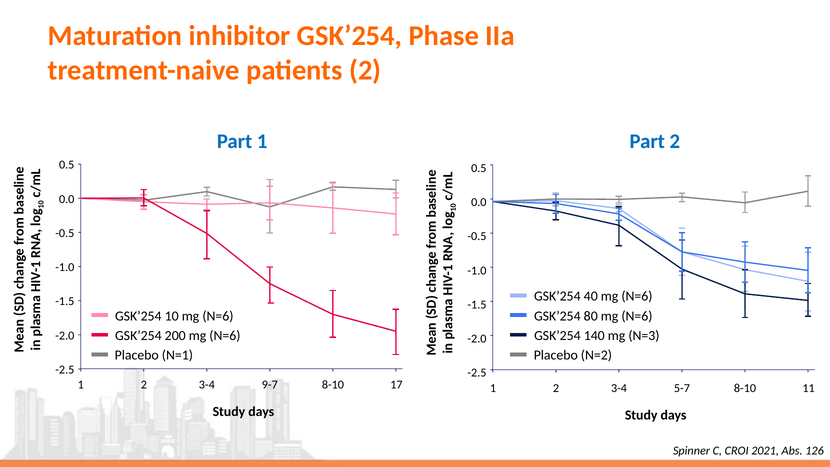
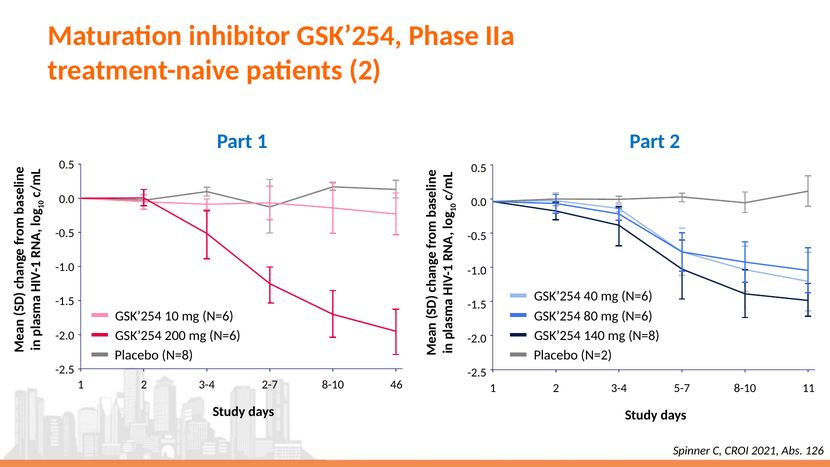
mg N=3: N=3 -> N=8
Placebo N=1: N=1 -> N=8
9-7: 9-7 -> 2-7
17: 17 -> 46
